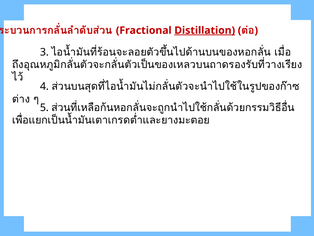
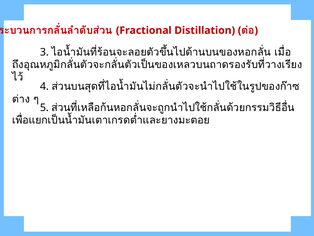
Distillation underline: present -> none
